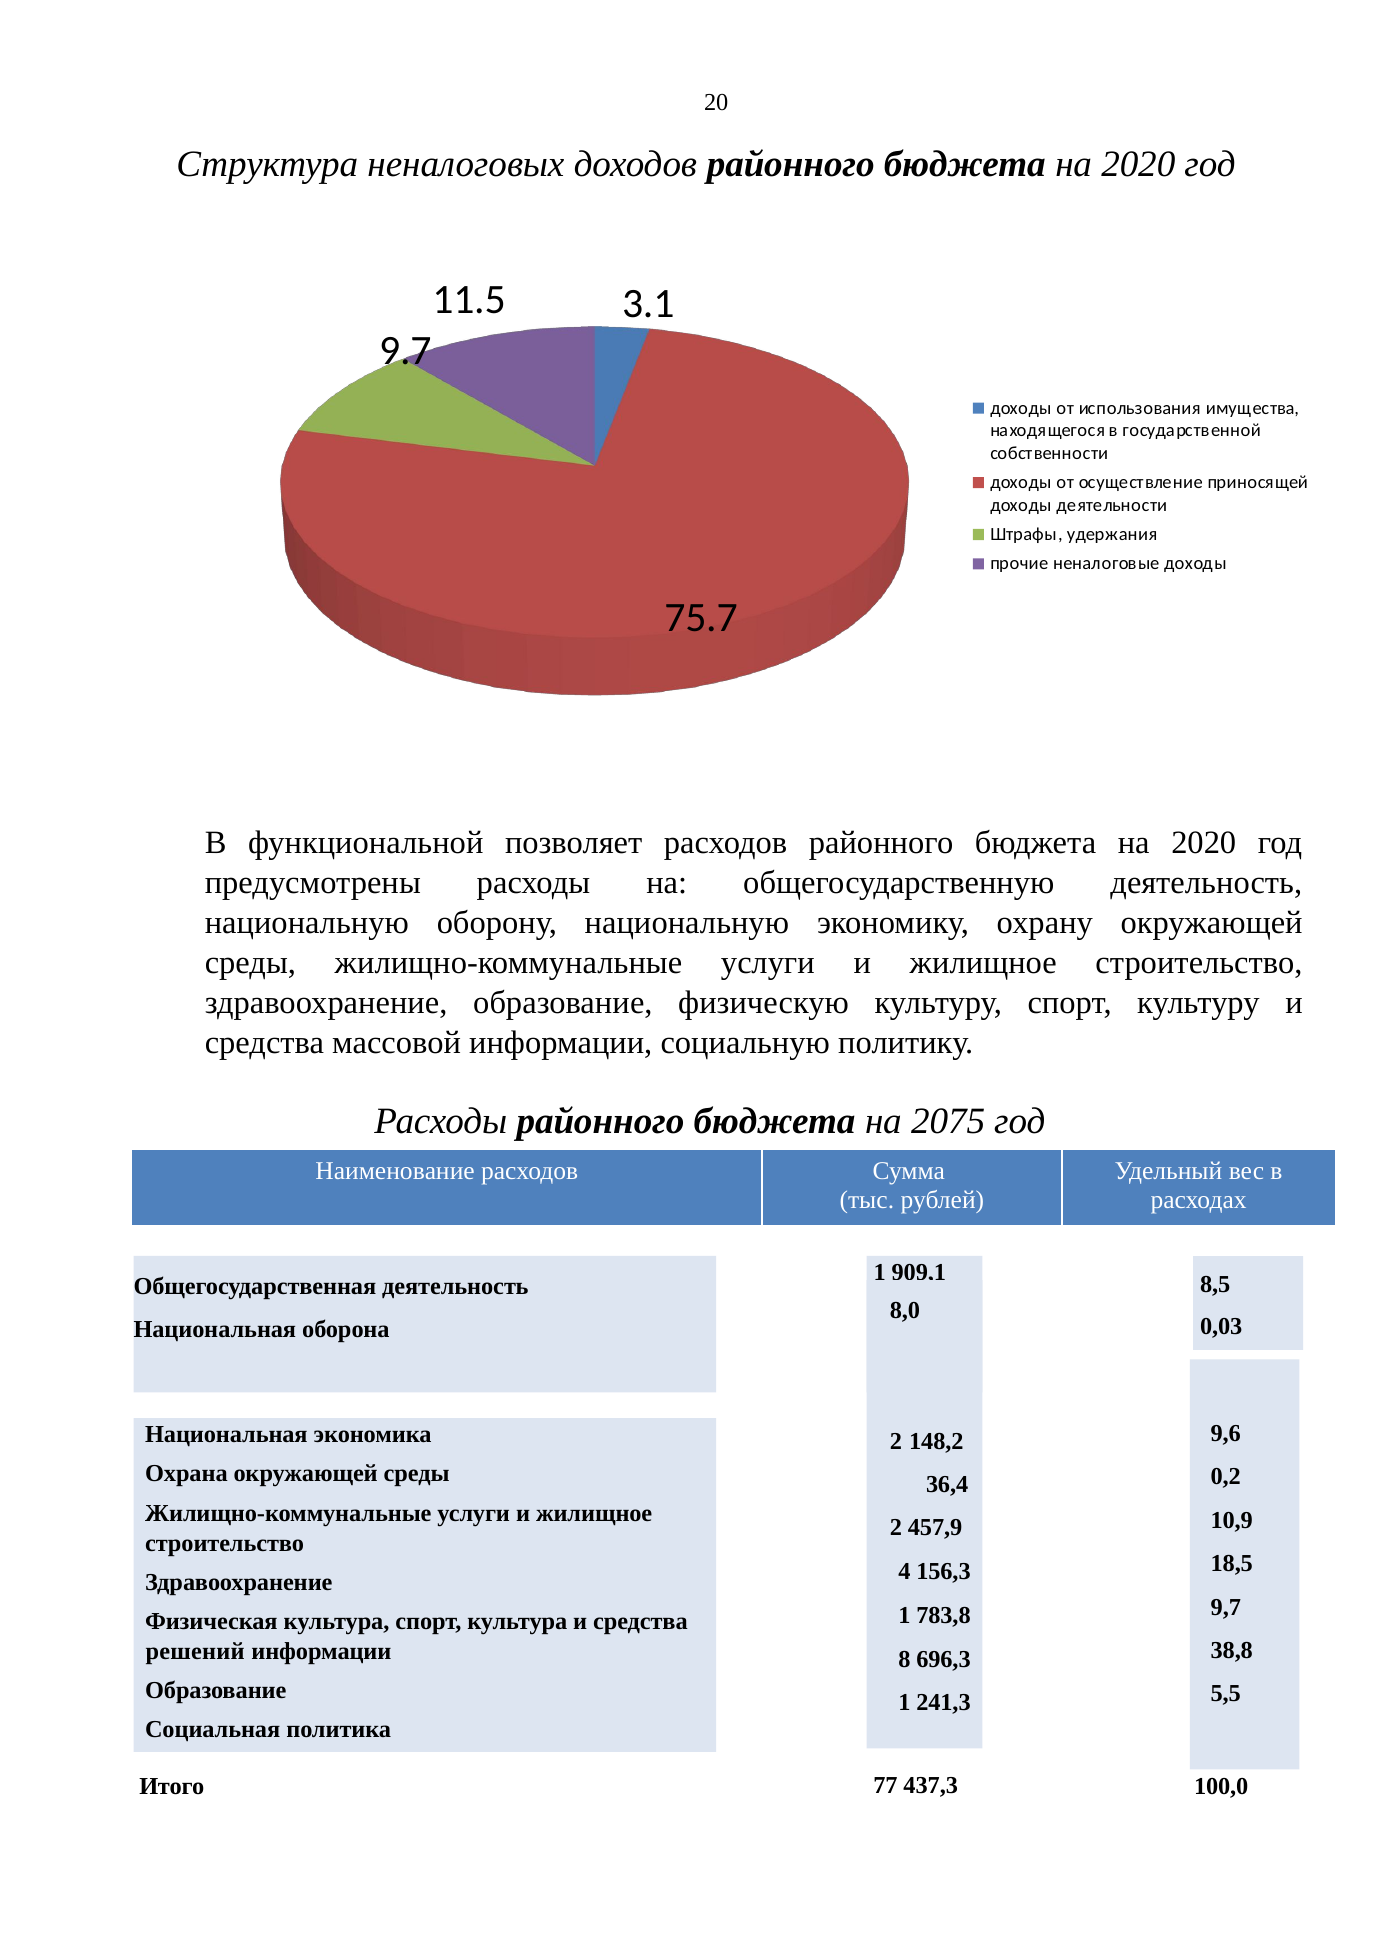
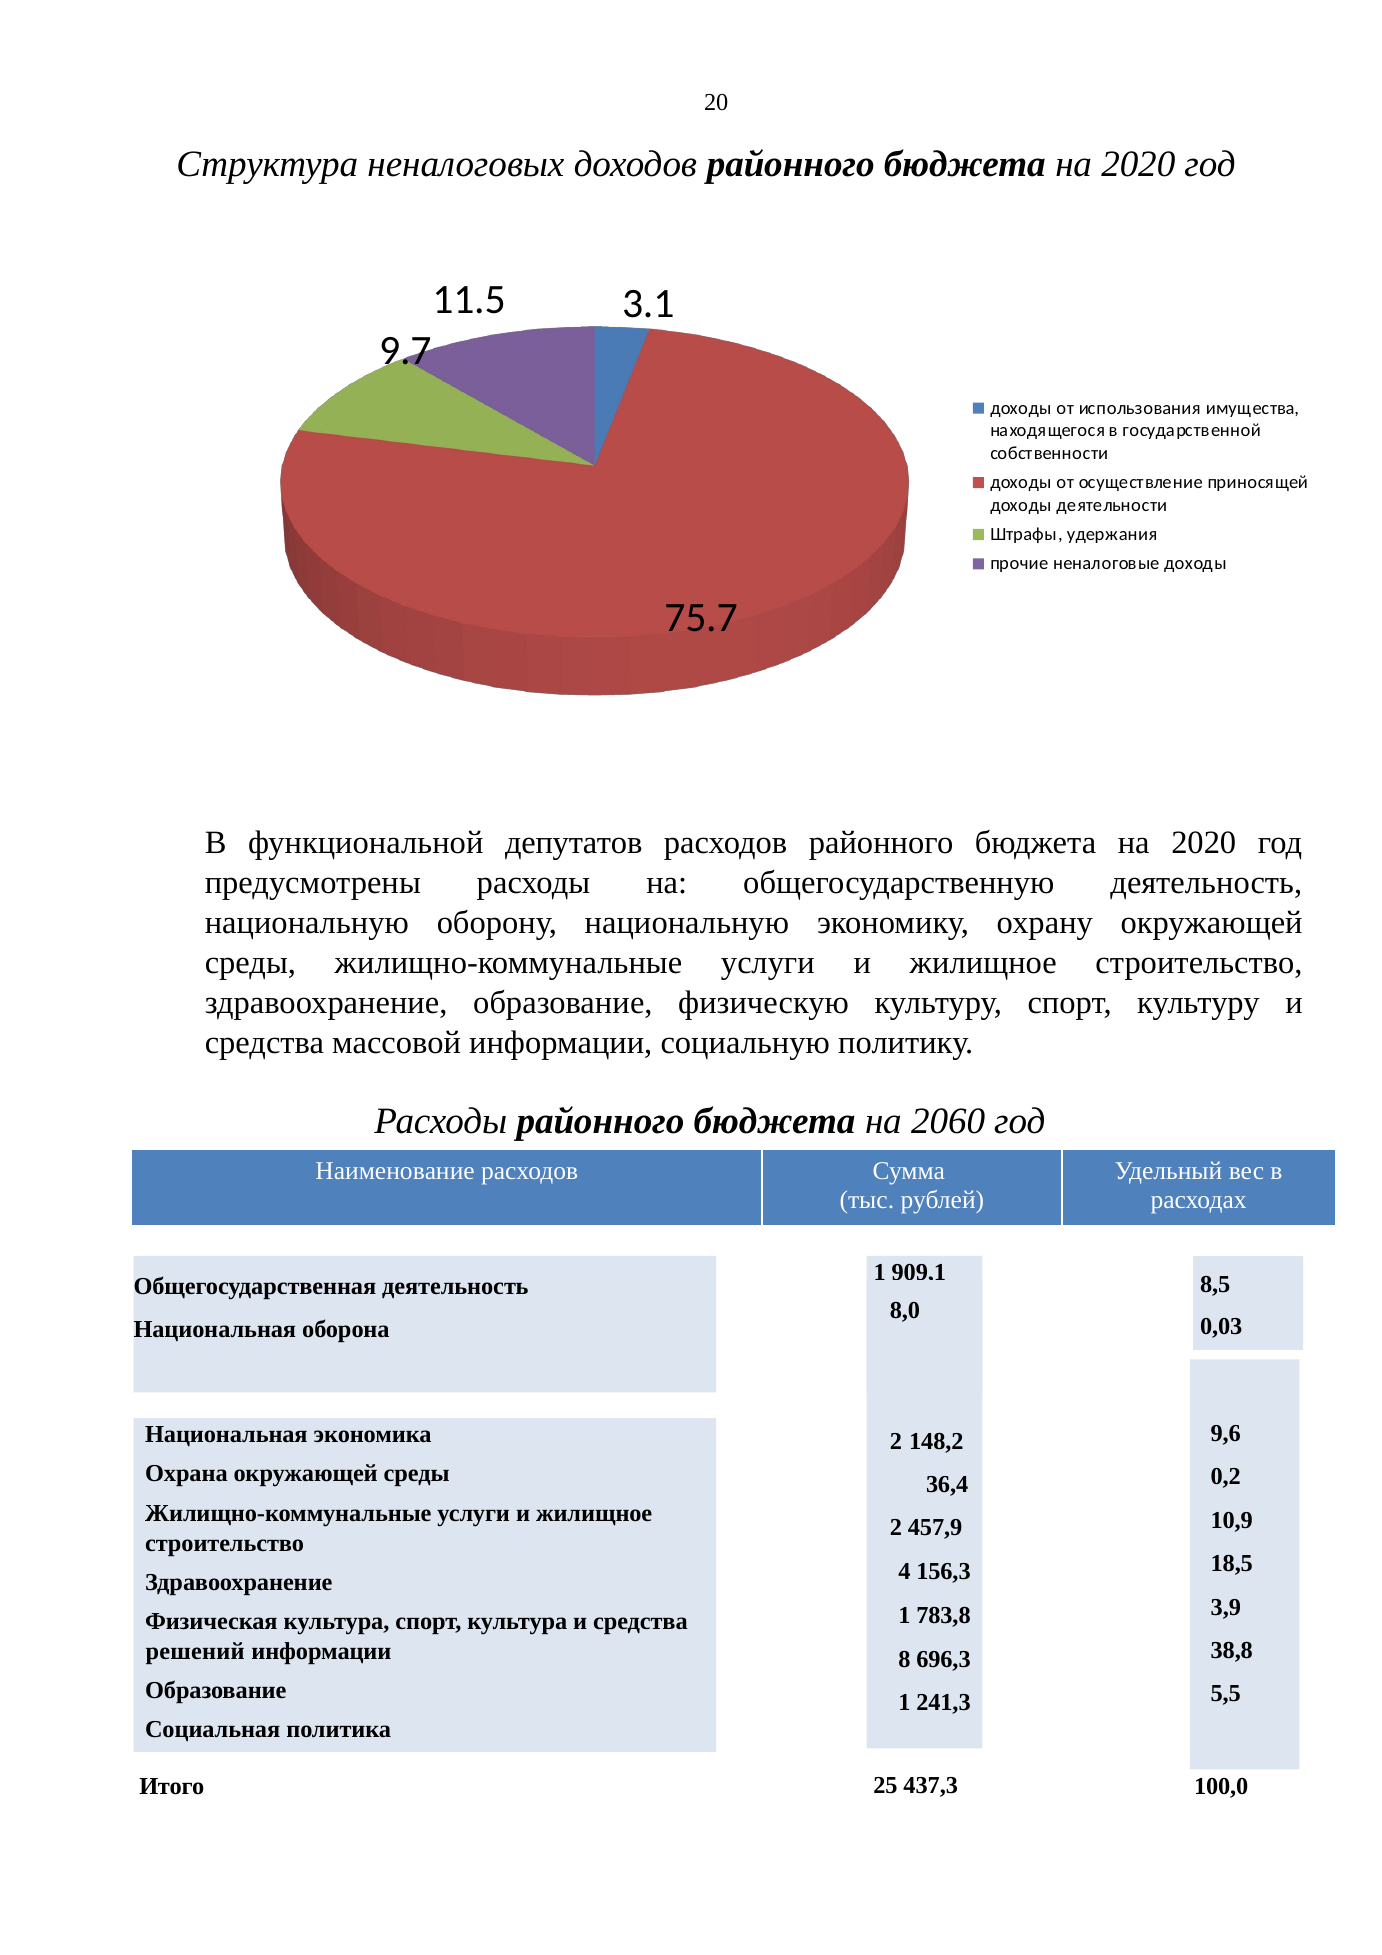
позволяет: позволяет -> депутатов
2075: 2075 -> 2060
9,7: 9,7 -> 3,9
77: 77 -> 25
